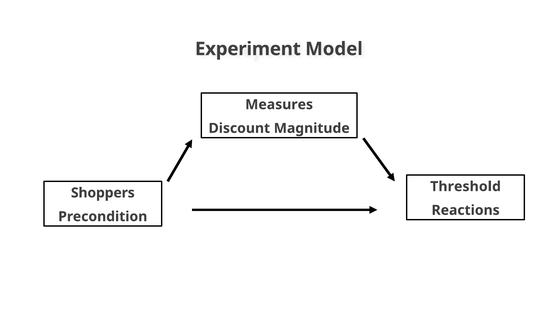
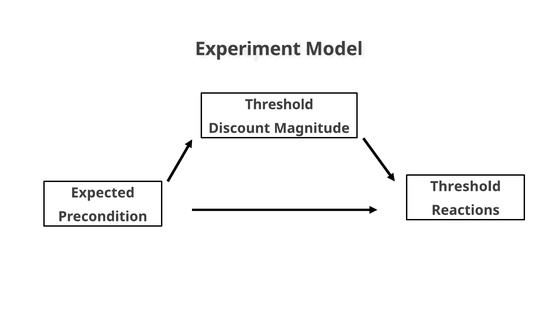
Measures at (279, 105): Measures -> Threshold
Shoppers: Shoppers -> Expected
